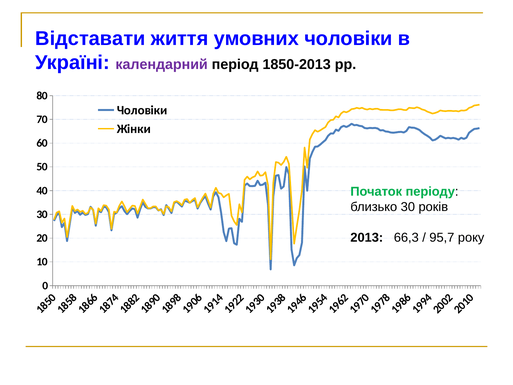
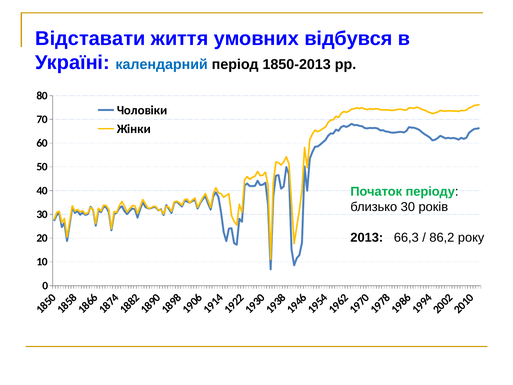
умовних чоловіки: чоловіки -> відбувся
календарний colour: purple -> blue
95,7: 95,7 -> 86,2
